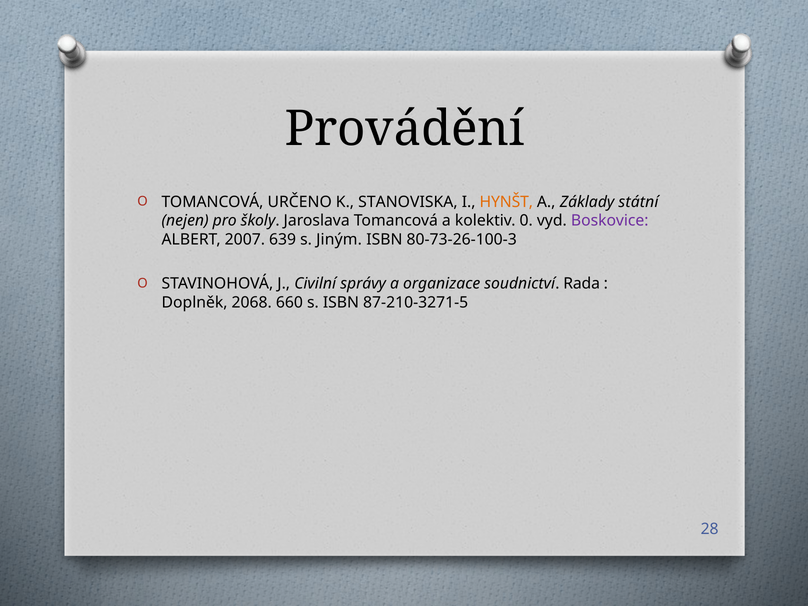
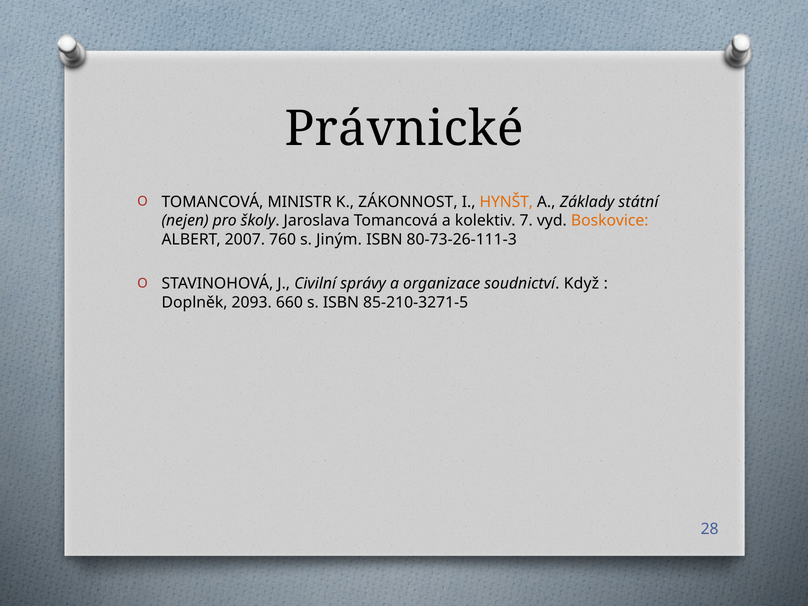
Provádění: Provádění -> Právnické
URČENO: URČENO -> MINISTR
STANOVISKA: STANOVISKA -> ZÁKONNOST
0: 0 -> 7
Boskovice colour: purple -> orange
639: 639 -> 760
80-73-26-100-3: 80-73-26-100-3 -> 80-73-26-111-3
Rada: Rada -> Když
2068: 2068 -> 2093
87-210-3271-5: 87-210-3271-5 -> 85-210-3271-5
